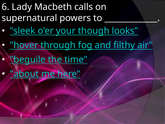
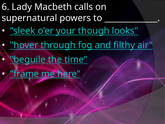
about: about -> frame
